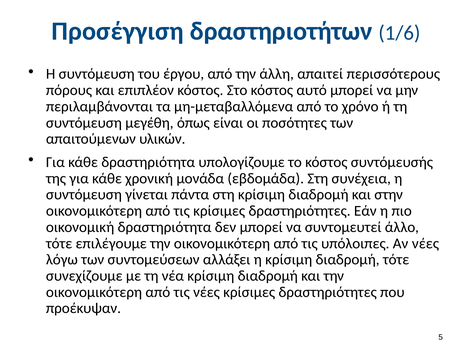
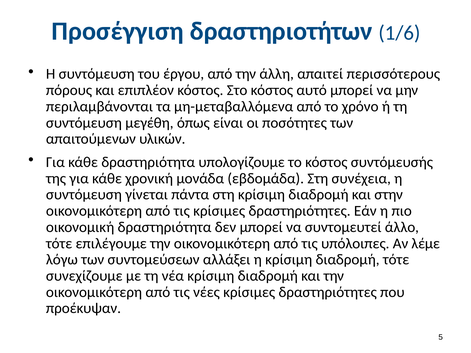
Αν νέες: νέες -> λέμε
